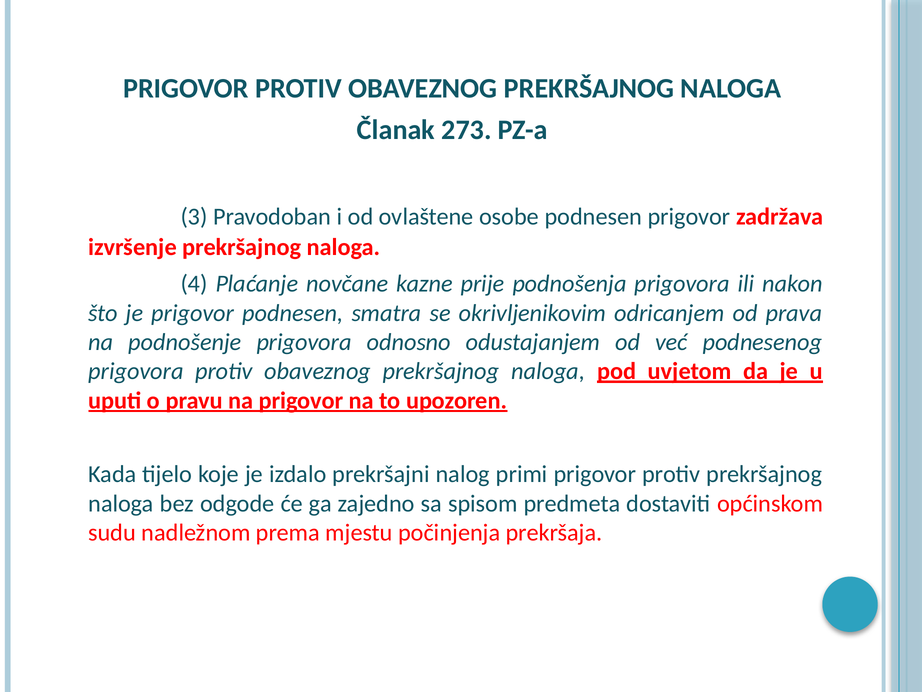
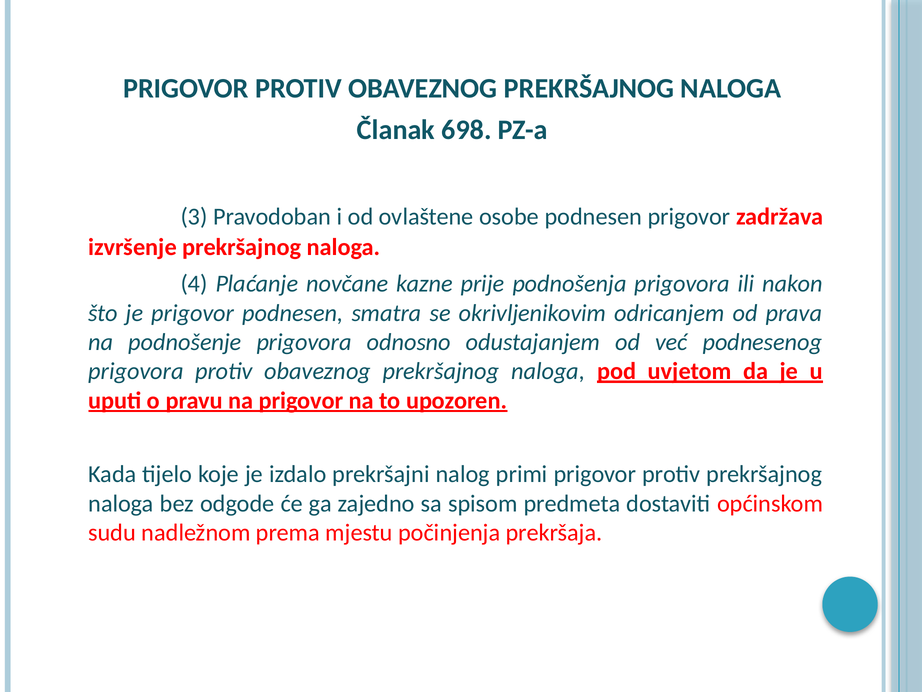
273: 273 -> 698
